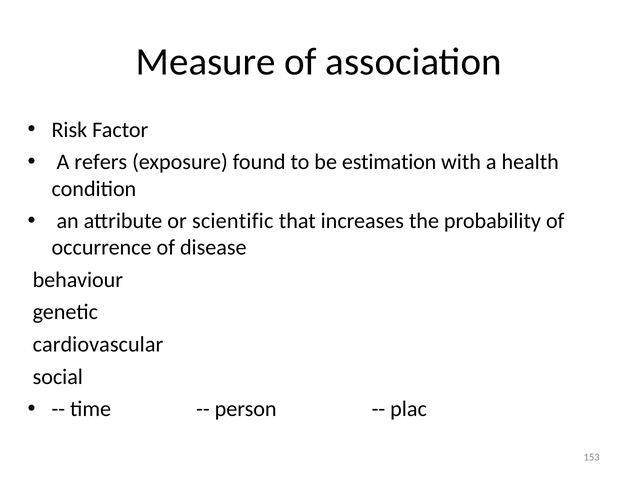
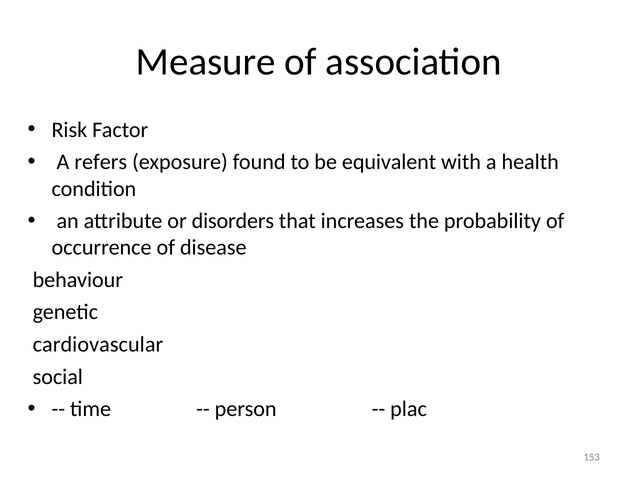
estimation: estimation -> equivalent
scientific: scientific -> disorders
